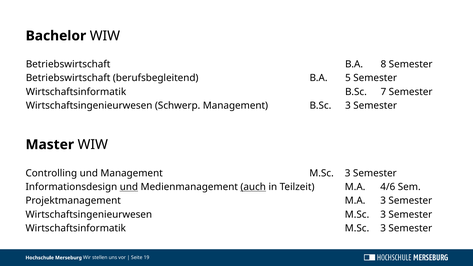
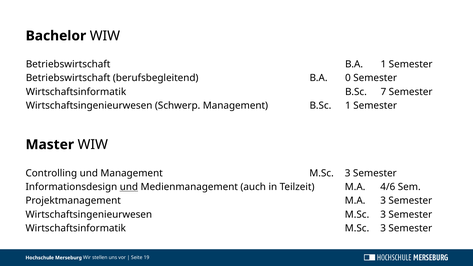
B.A 8: 8 -> 1
5: 5 -> 0
B.Sc 3: 3 -> 1
auch underline: present -> none
